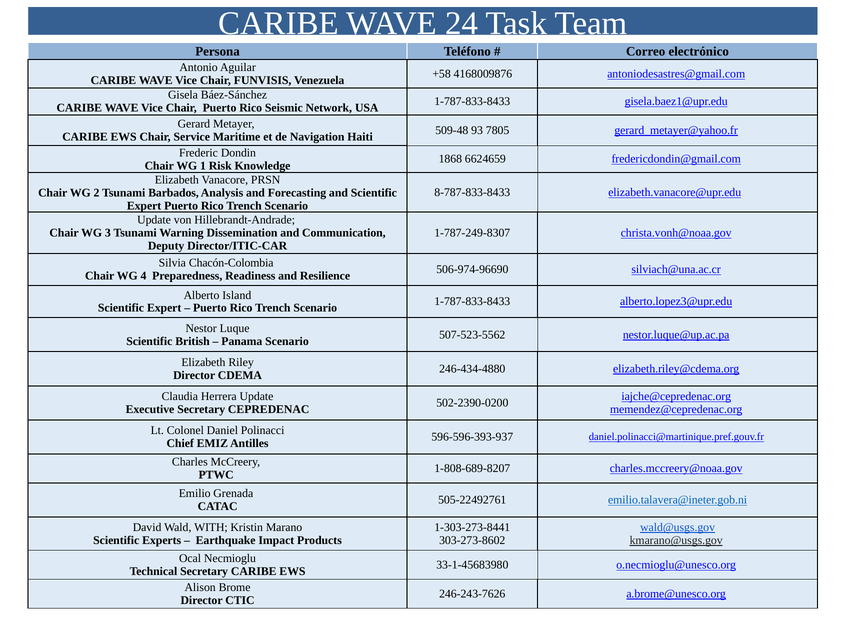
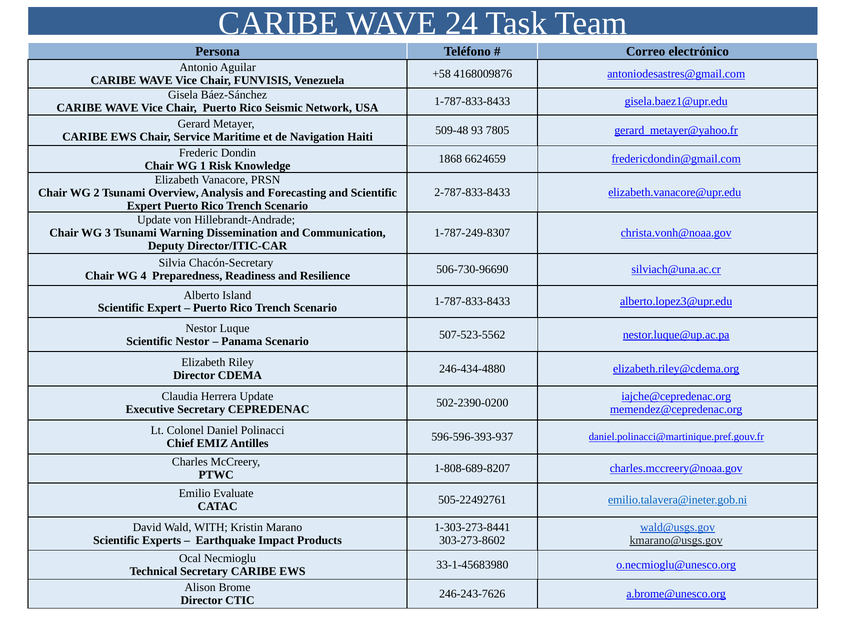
8-787-833-8433: 8-787-833-8433 -> 2-787-833-8433
Barbados: Barbados -> Overview
Chacón-Colombia: Chacón-Colombia -> Chacón-Secretary
506-974-96690: 506-974-96690 -> 506-730-96690
Scientific British: British -> Nestor
Grenada: Grenada -> Evaluate
